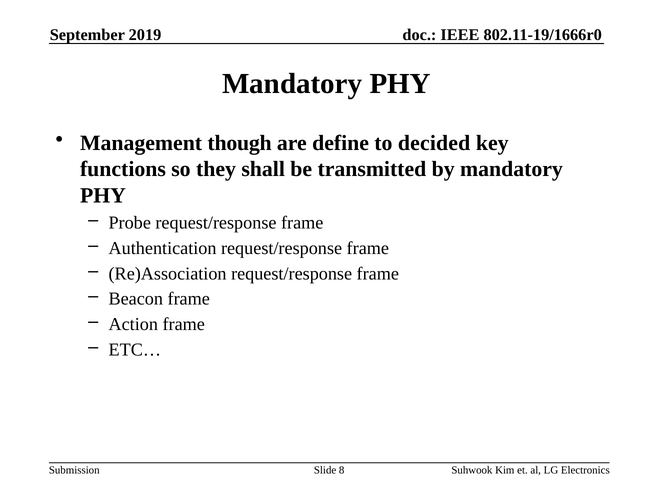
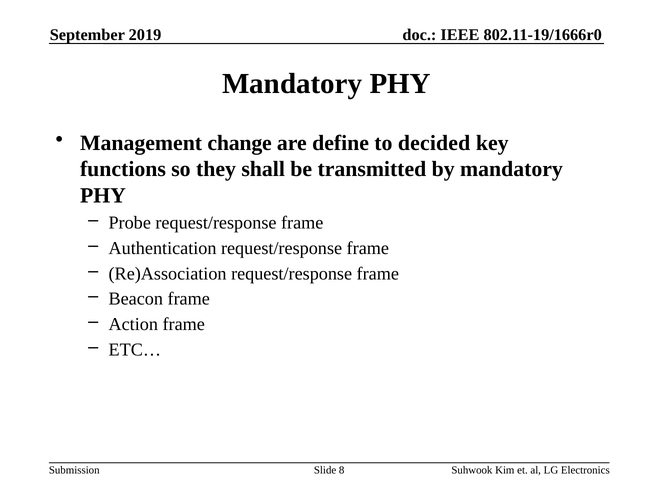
though: though -> change
